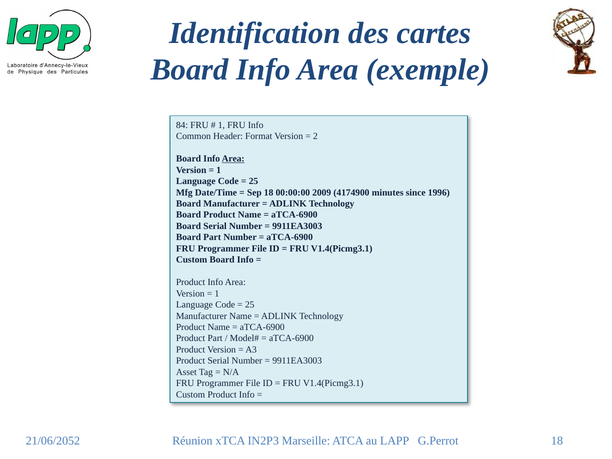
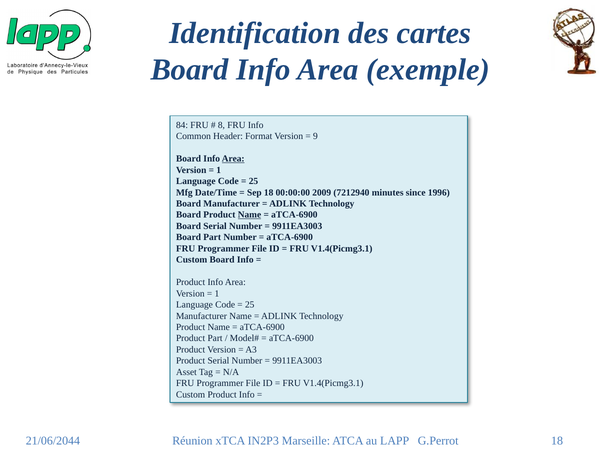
1 at (221, 125): 1 -> 8
2: 2 -> 9
4174900: 4174900 -> 7212940
Name at (249, 215) underline: none -> present
21/06/2052: 21/06/2052 -> 21/06/2044
